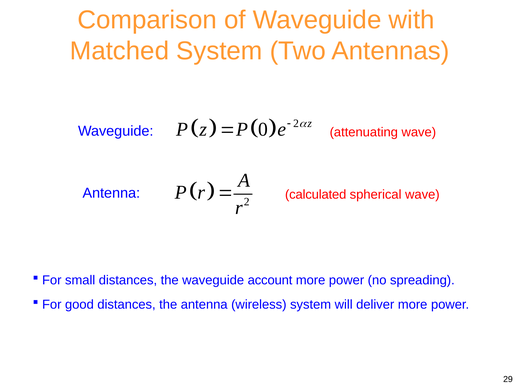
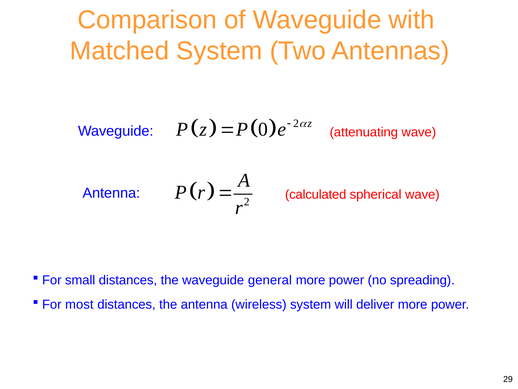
account: account -> general
good: good -> most
